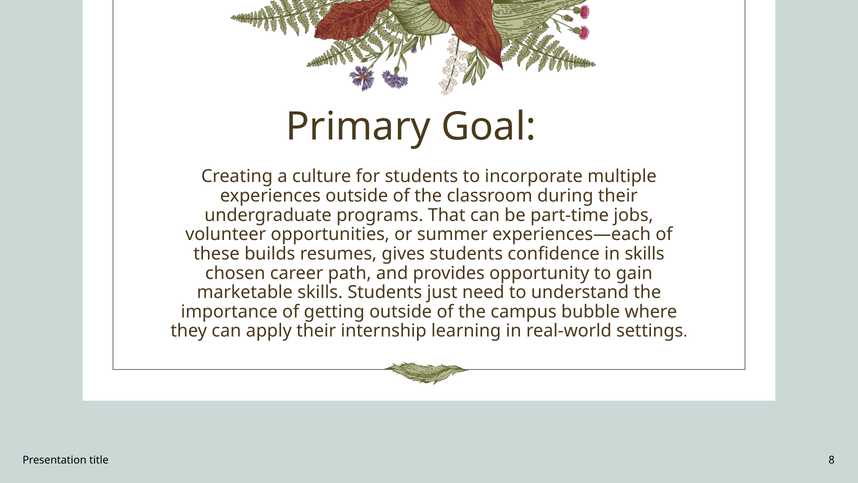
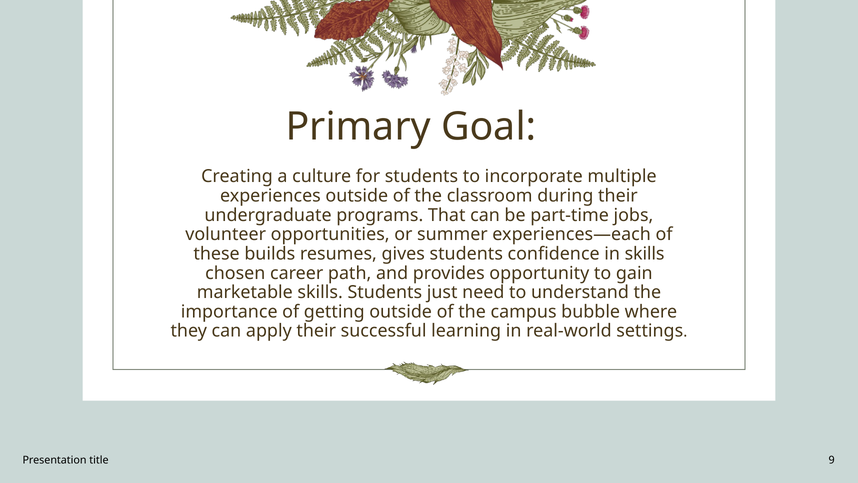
internship: internship -> successful
8: 8 -> 9
